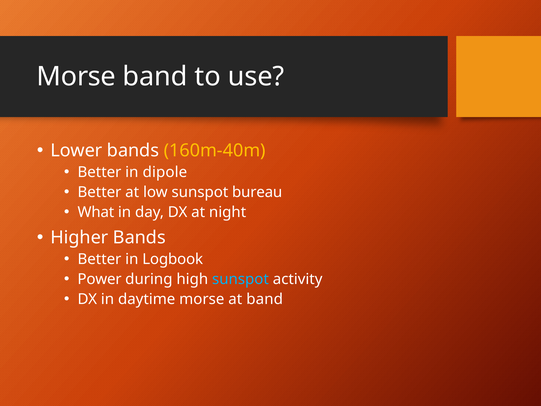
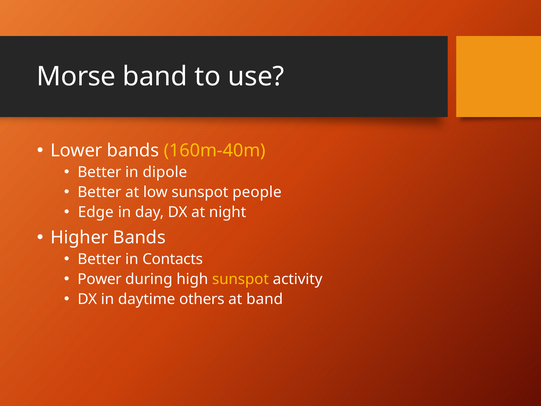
bureau: bureau -> people
What: What -> Edge
Logbook: Logbook -> Contacts
sunspot at (240, 279) colour: light blue -> yellow
daytime morse: morse -> others
